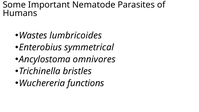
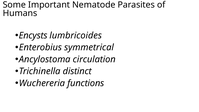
Wastes: Wastes -> Encysts
omnivores: omnivores -> circulation
bristles: bristles -> distinct
